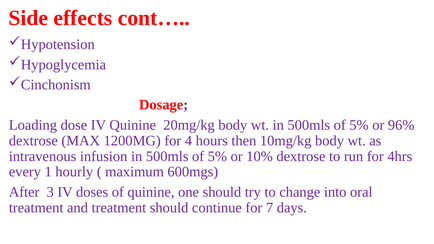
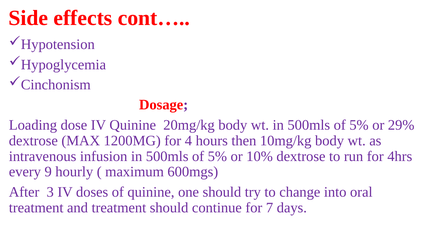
96%: 96% -> 29%
1: 1 -> 9
